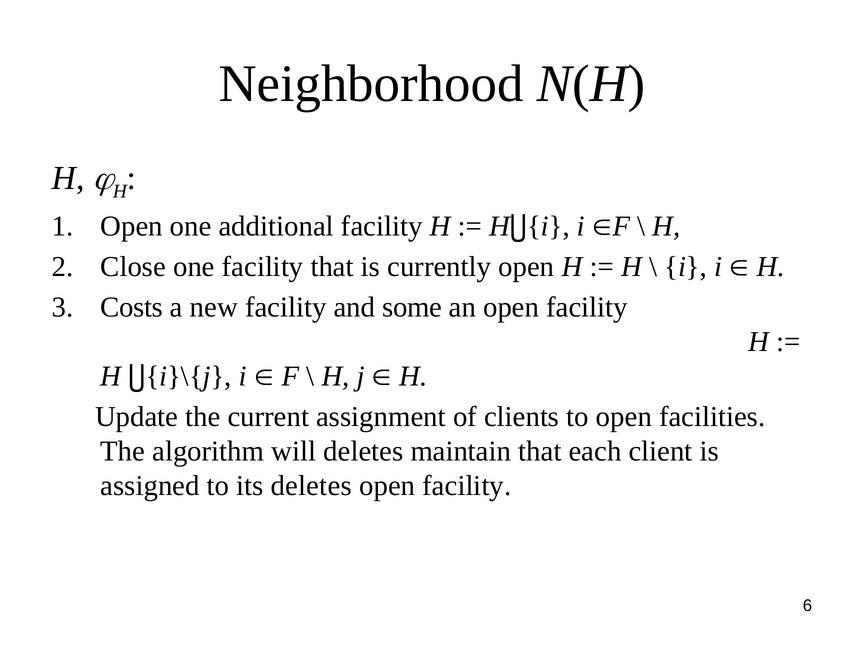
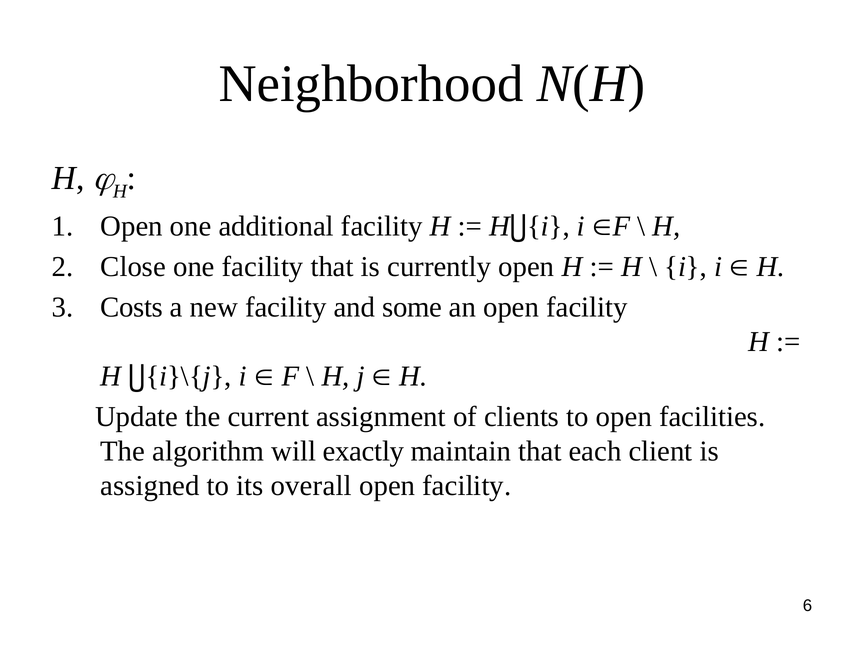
will deletes: deletes -> exactly
its deletes: deletes -> overall
